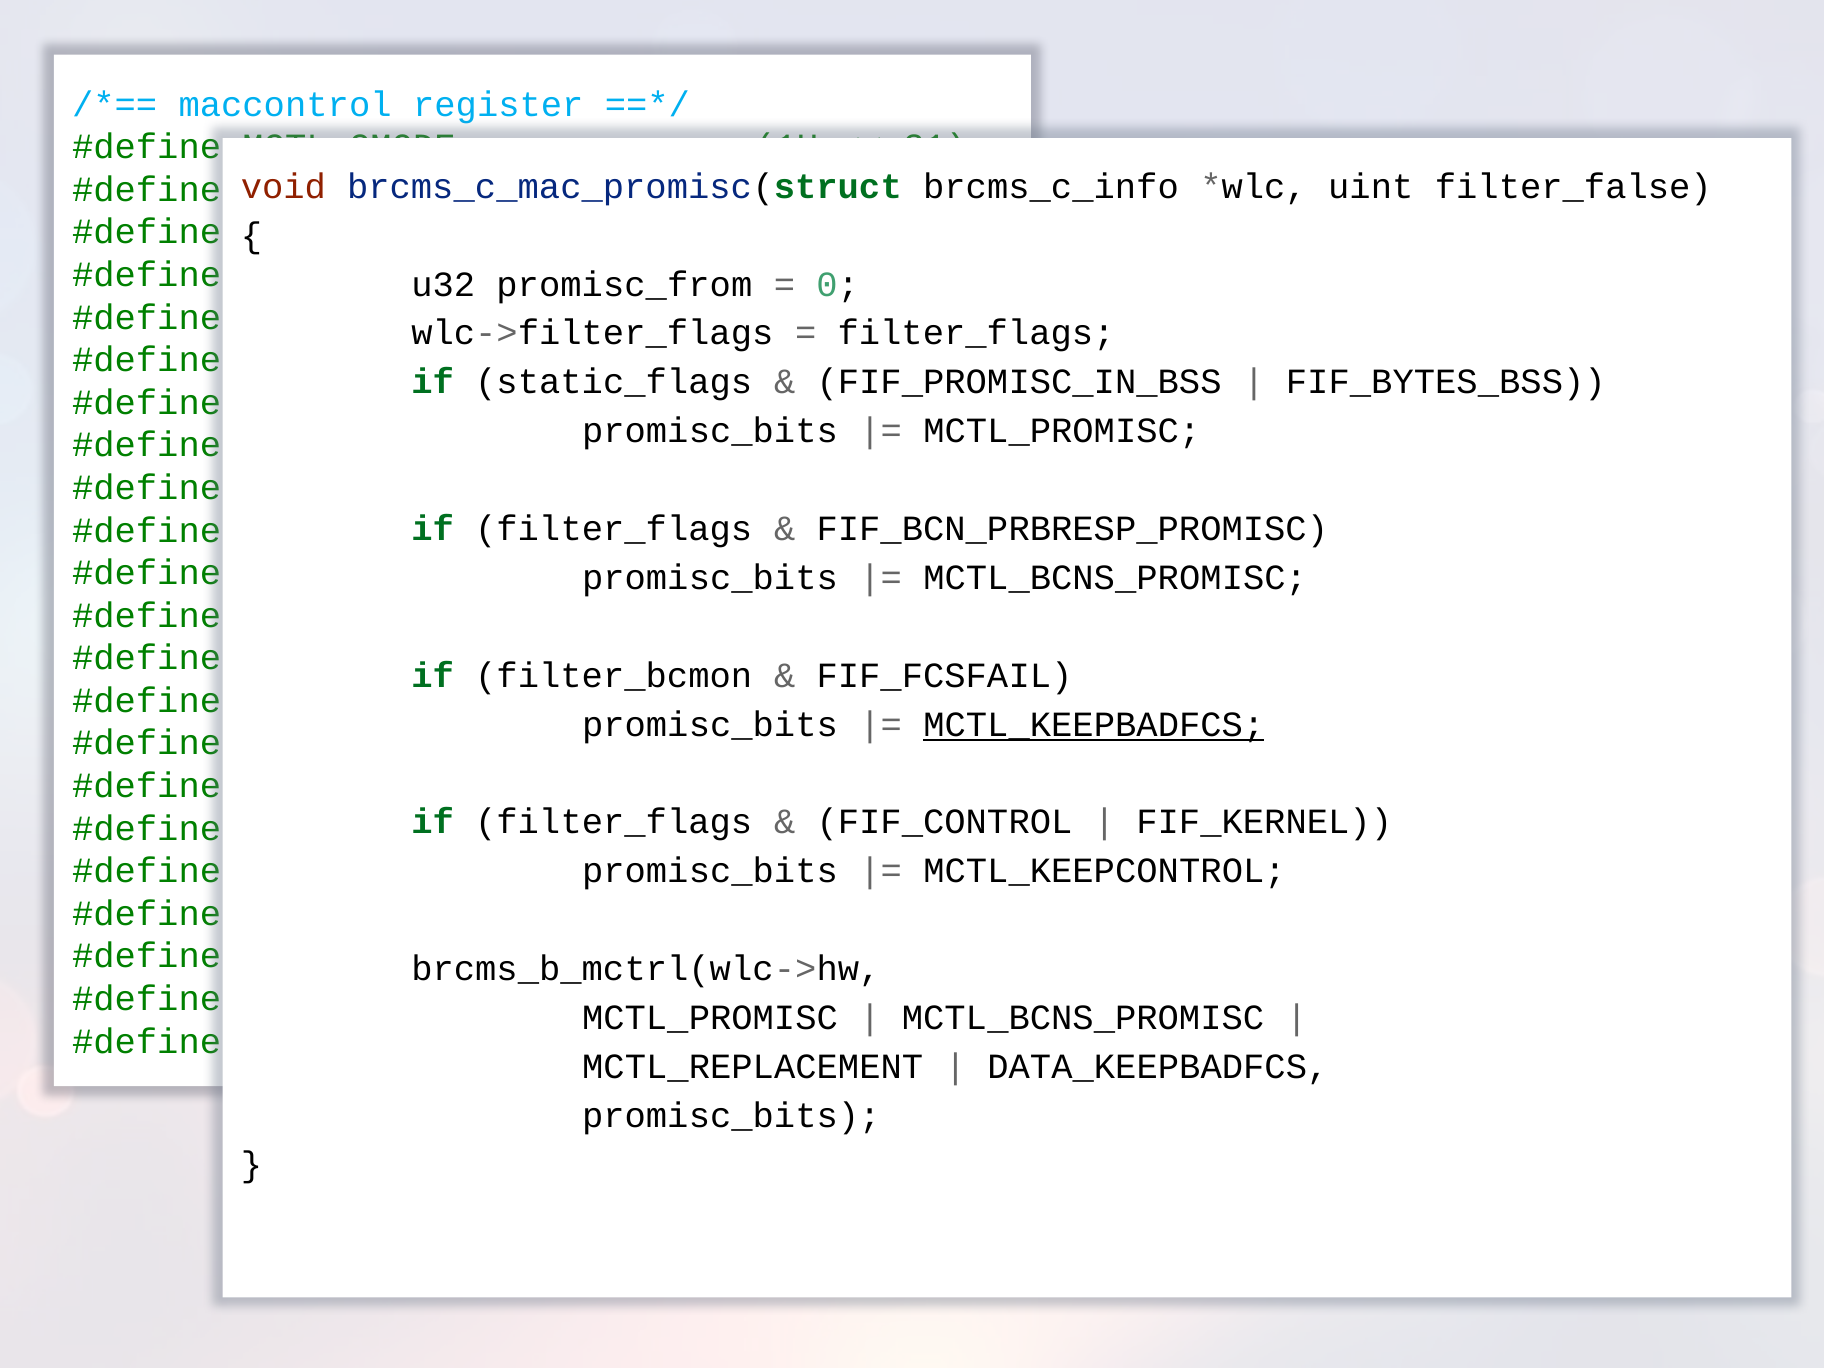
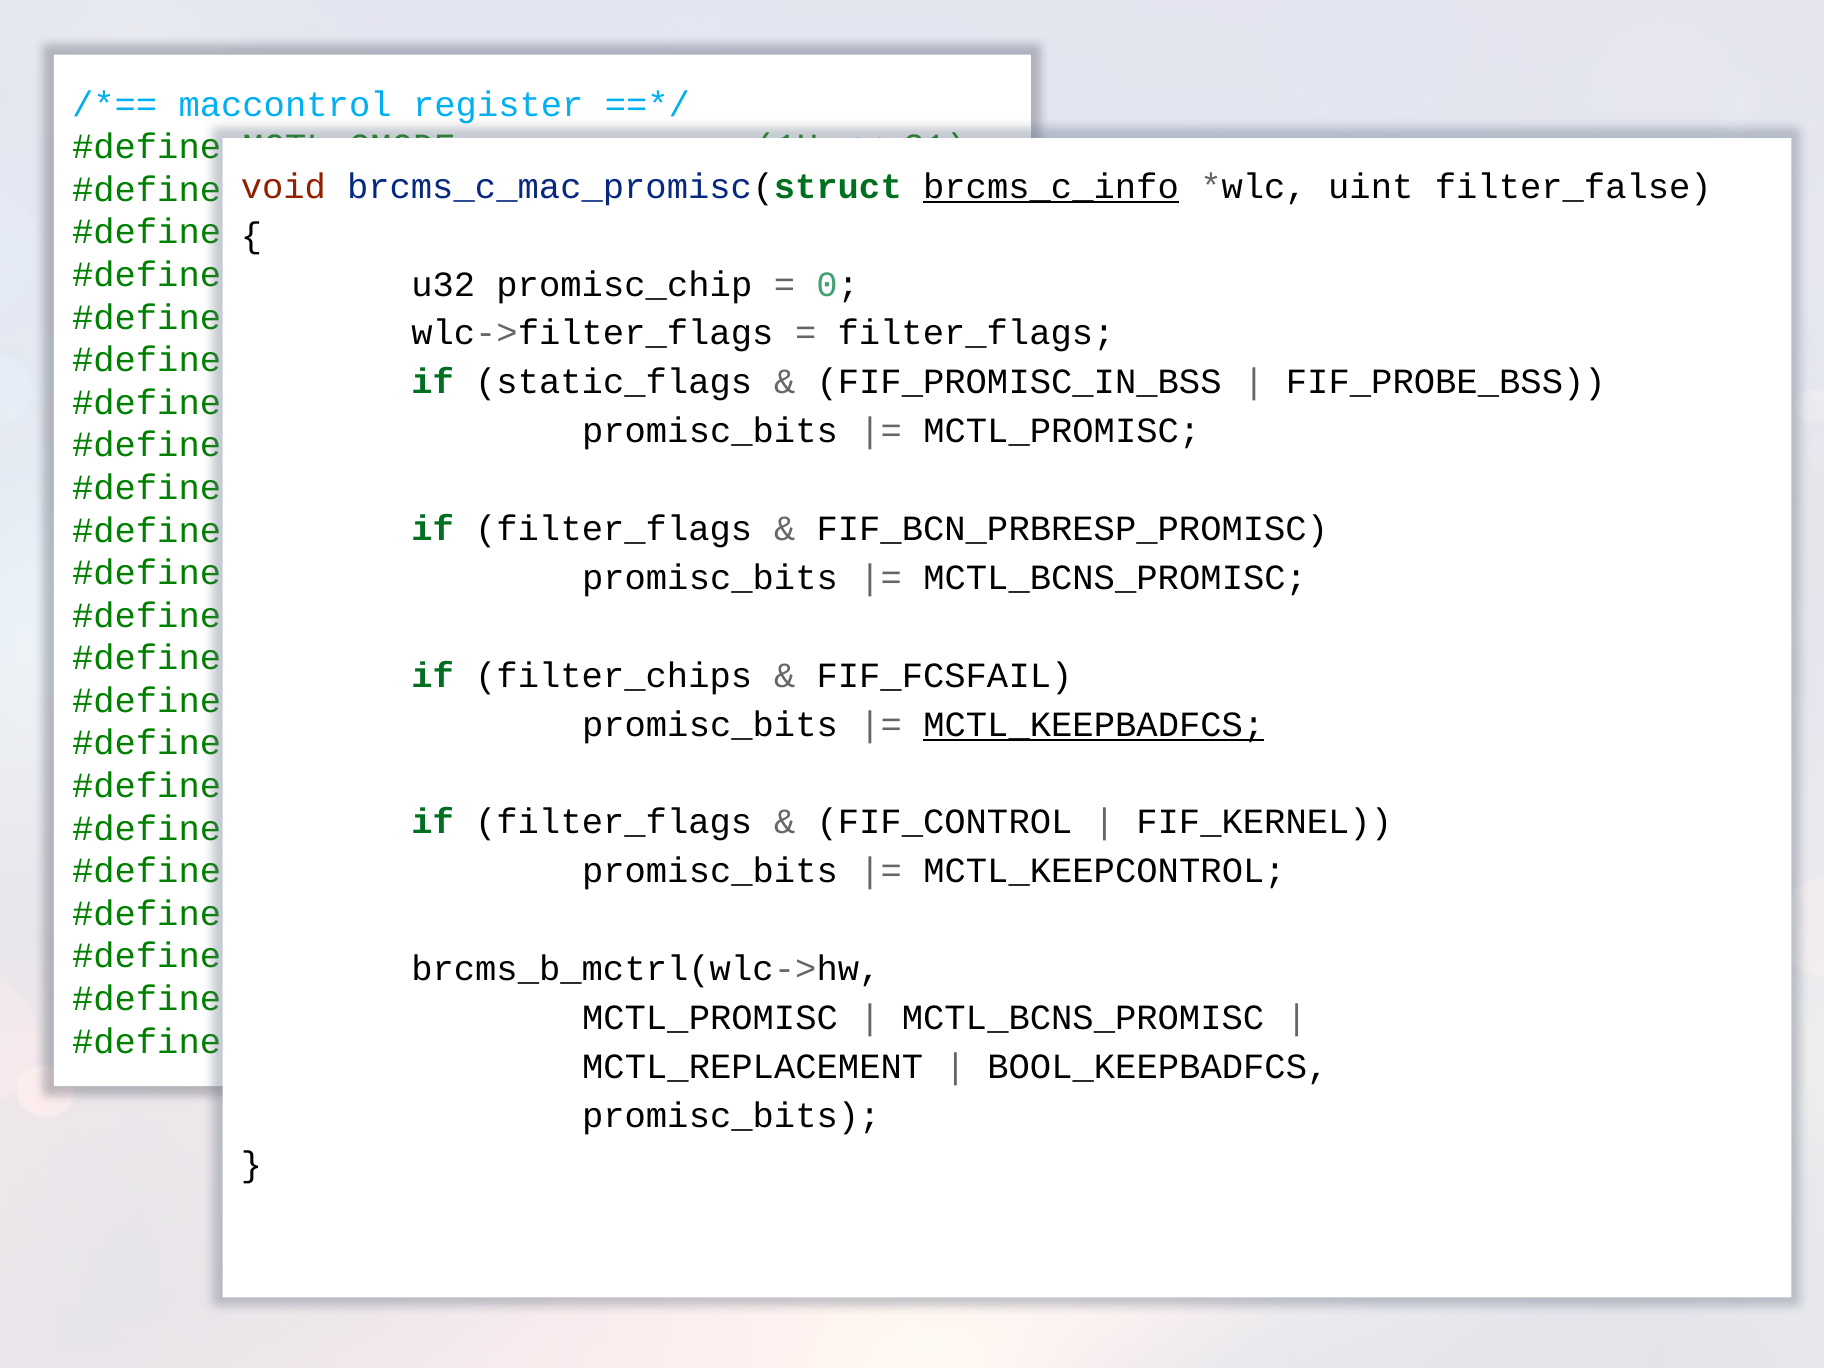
brcms_c_info underline: none -> present
promisc_from: promisc_from -> promisc_chip
FIF_BYTES_BSS: FIF_BYTES_BSS -> FIF_PROBE_BSS
filter_bcmon: filter_bcmon -> filter_chips
DATA_KEEPBADFCS: DATA_KEEPBADFCS -> BOOL_KEEPBADFCS
